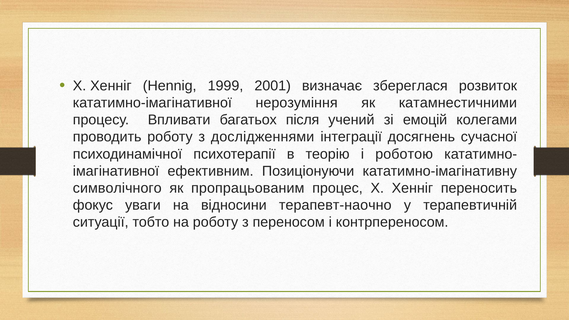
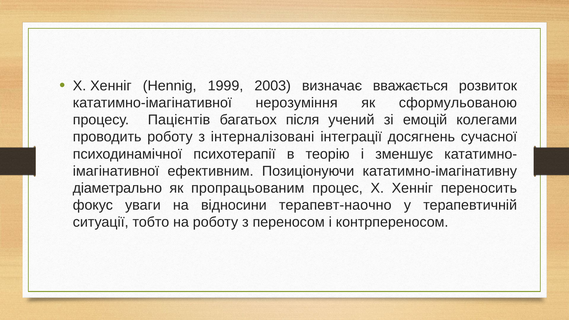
2001: 2001 -> 2003
збереглася: збереглася -> вважається
катамнестичними: катамнестичними -> сформульованою
Впливати: Впливати -> Пацієнтів
дослідженнями: дослідженнями -> інтерналізовані
роботою: роботою -> зменшує
символічного: символічного -> діаметрально
